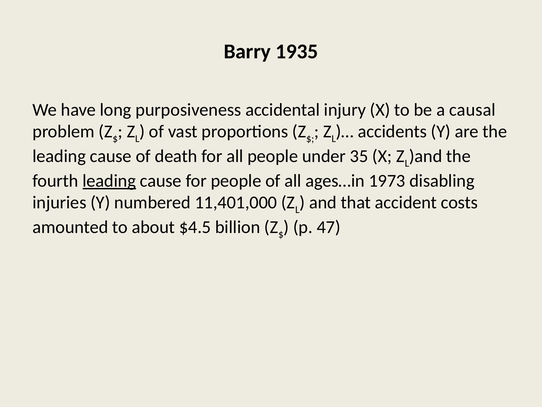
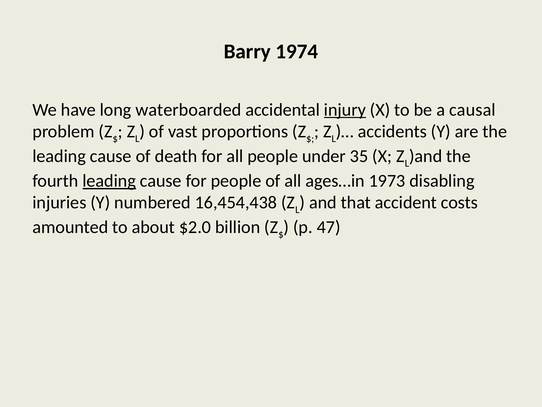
1935: 1935 -> 1974
purposiveness: purposiveness -> waterboarded
injury underline: none -> present
11,401,000: 11,401,000 -> 16,454,438
$4.5: $4.5 -> $2.0
